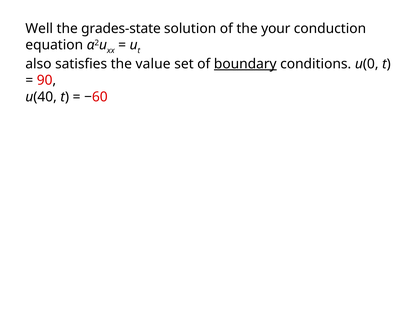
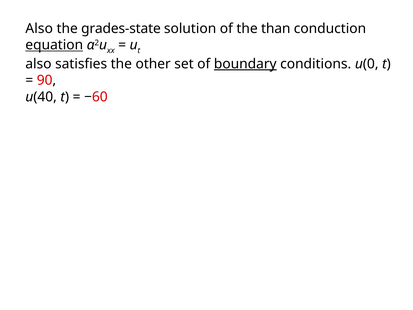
Well at (39, 28): Well -> Also
your: your -> than
equation underline: none -> present
value: value -> other
